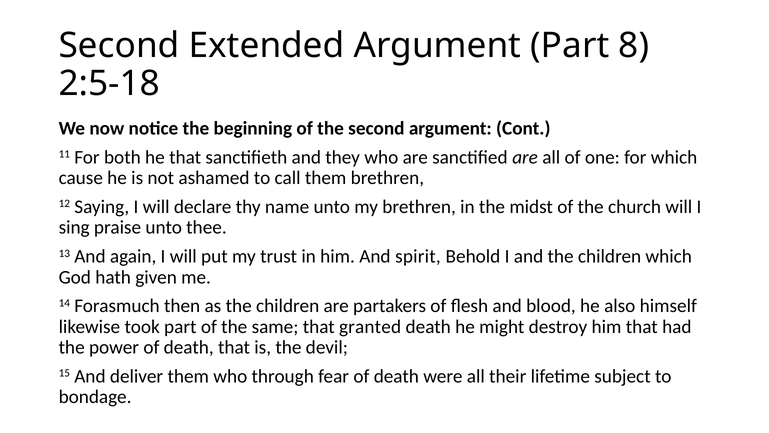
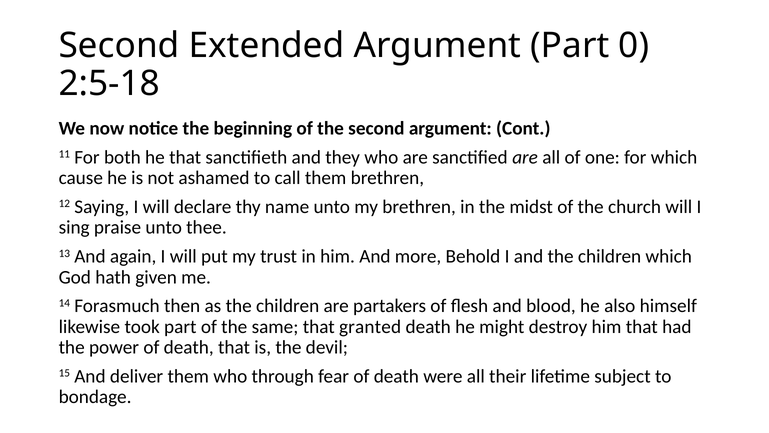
8: 8 -> 0
spirit: spirit -> more
